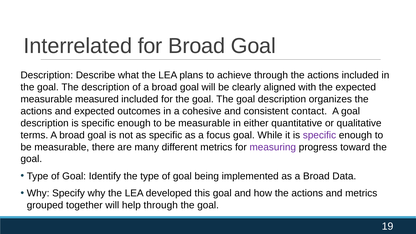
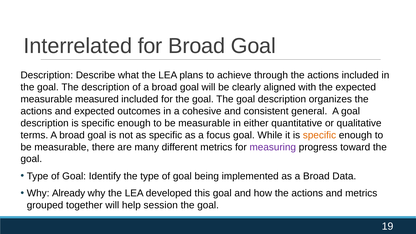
contact: contact -> general
specific at (319, 135) colour: purple -> orange
Specify: Specify -> Already
help through: through -> session
